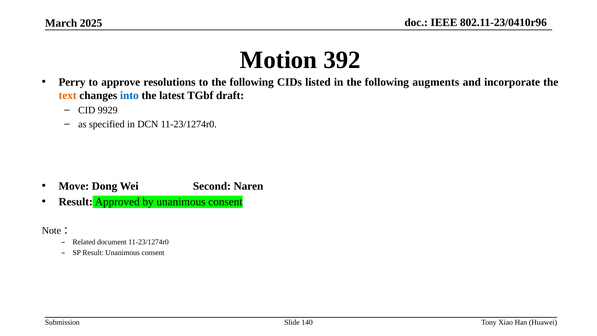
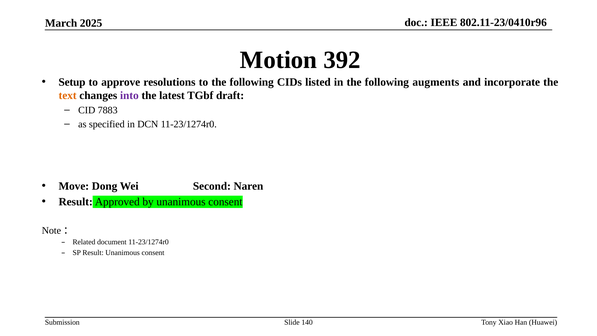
Perry: Perry -> Setup
into colour: blue -> purple
9929: 9929 -> 7883
